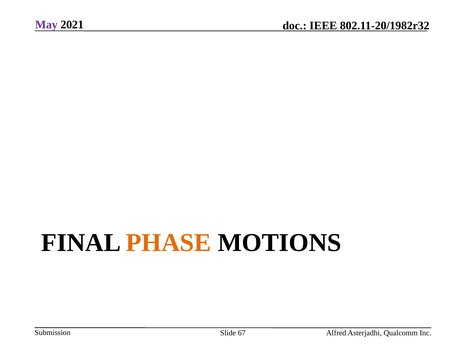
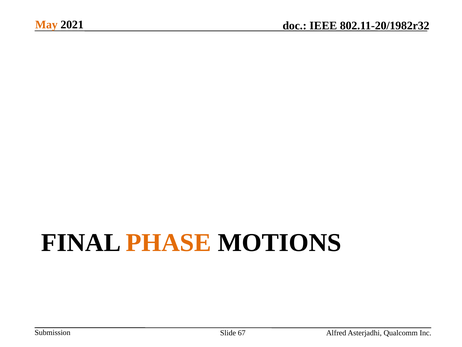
May colour: purple -> orange
